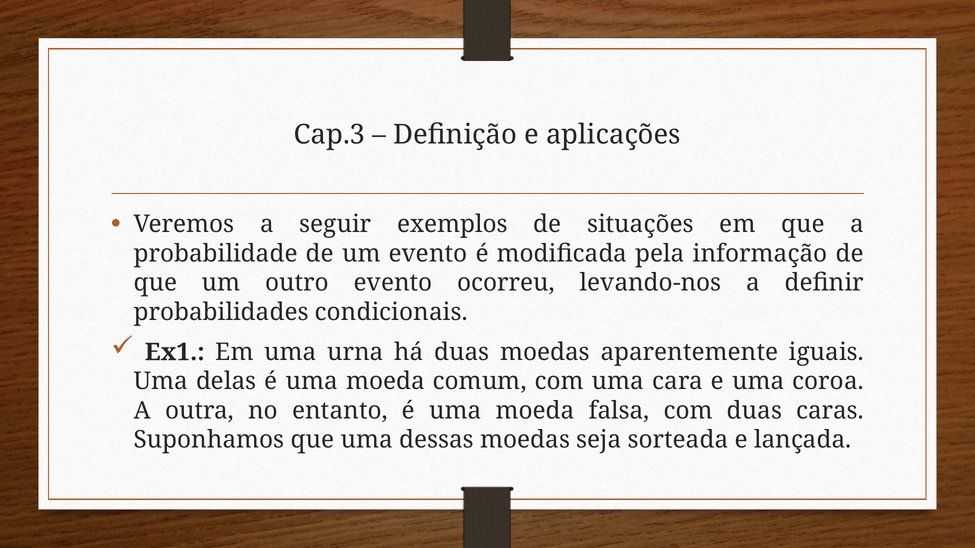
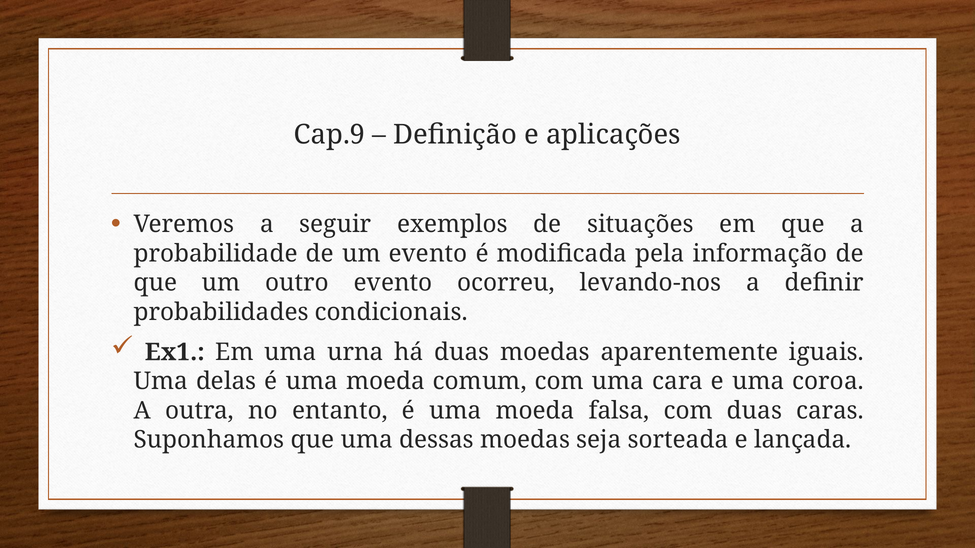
Cap.3: Cap.3 -> Cap.9
